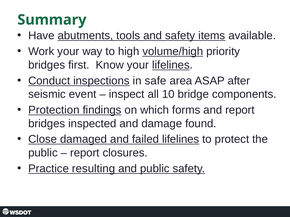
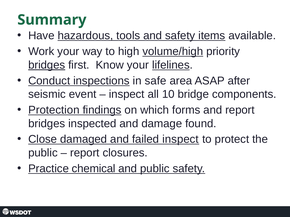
abutments: abutments -> hazardous
bridges at (47, 65) underline: none -> present
failed lifelines: lifelines -> inspect
resulting: resulting -> chemical
